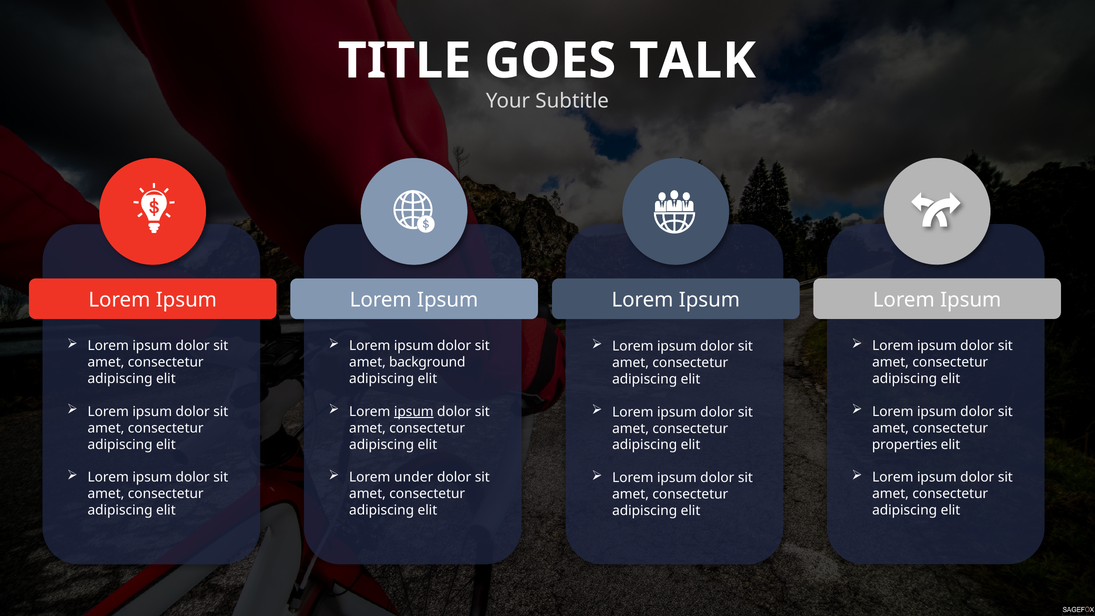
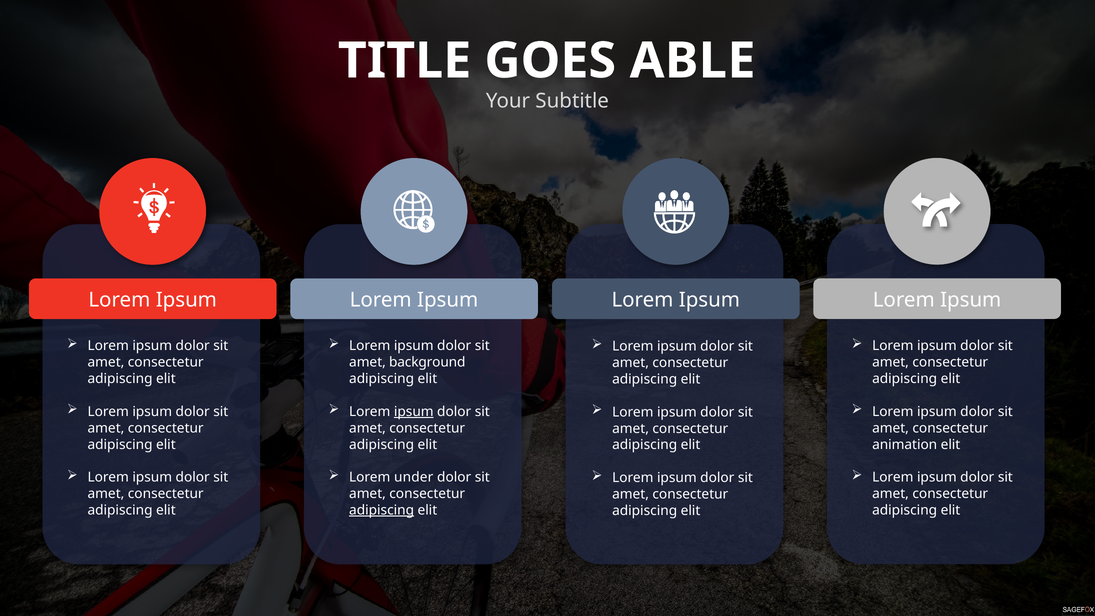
TALK: TALK -> ABLE
properties: properties -> animation
adipiscing at (382, 510) underline: none -> present
